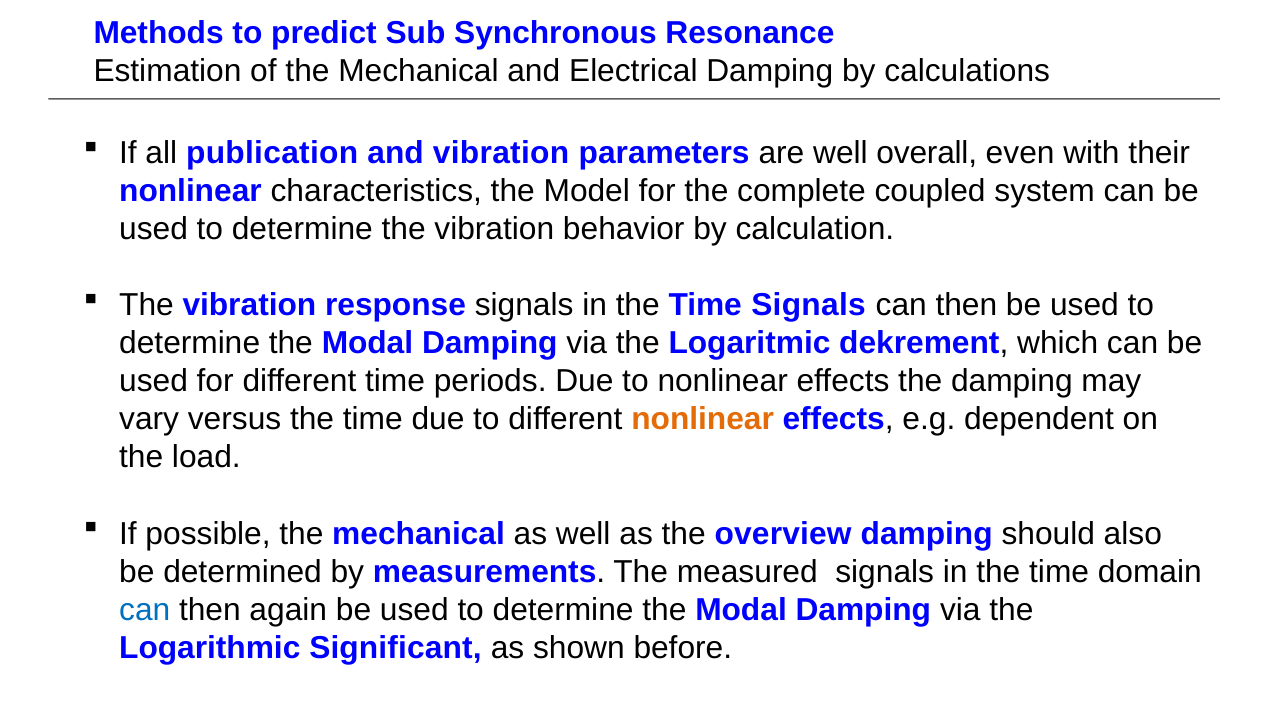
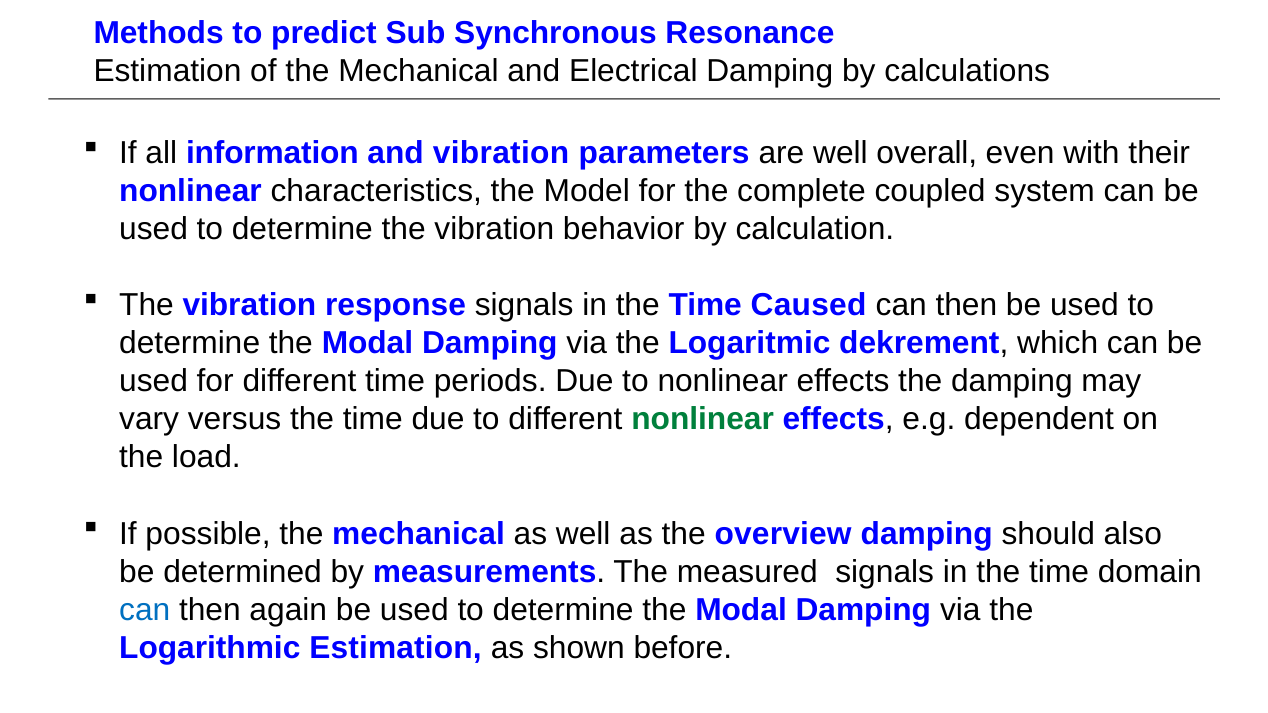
publication: publication -> information
Time Signals: Signals -> Caused
nonlinear at (703, 420) colour: orange -> green
Logarithmic Significant: Significant -> Estimation
